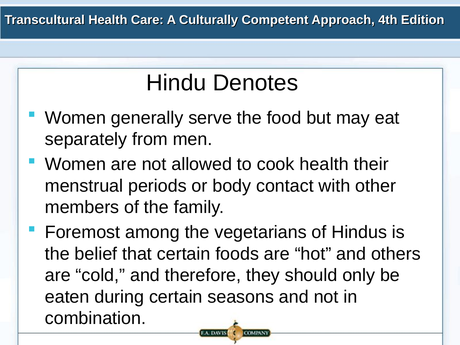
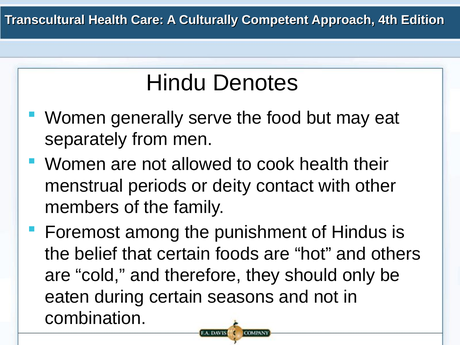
body: body -> deity
vegetarians: vegetarians -> punishment
